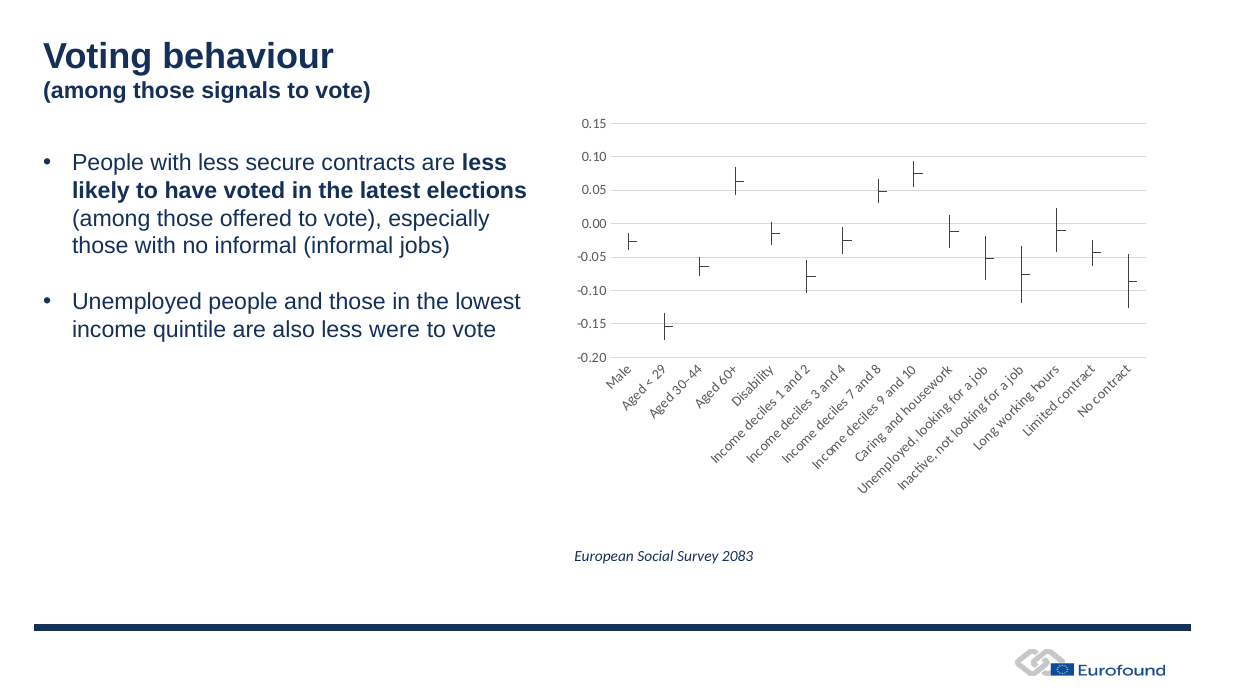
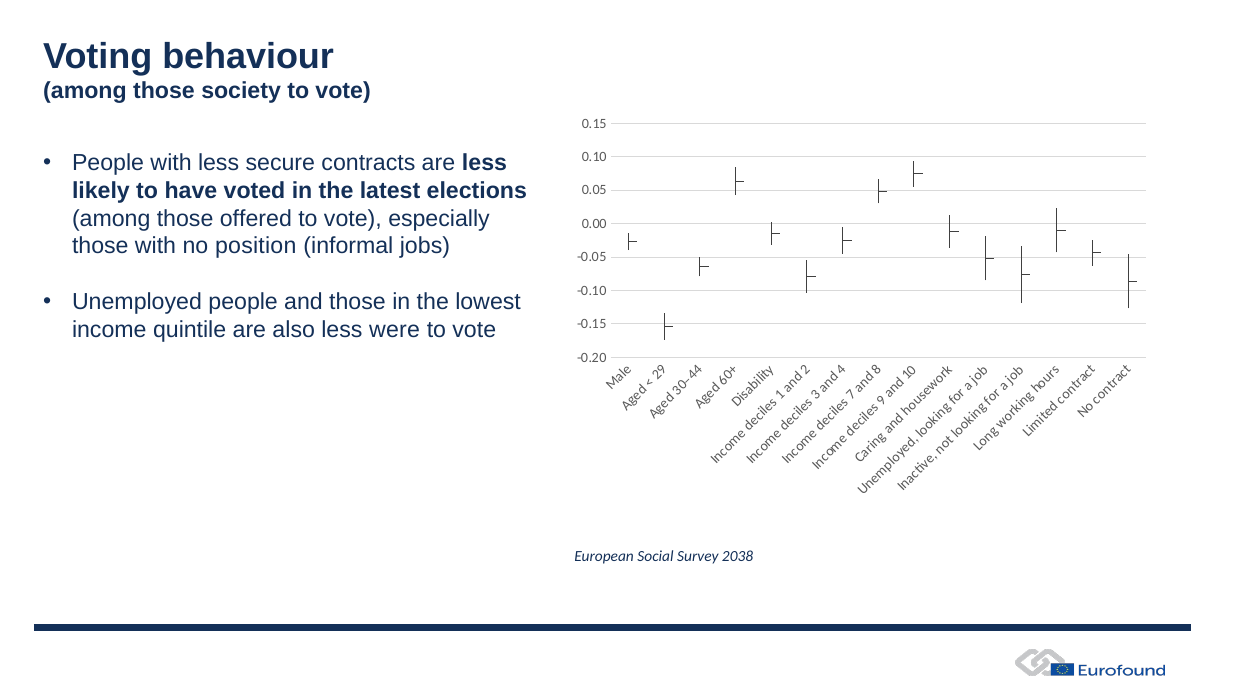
signals: signals -> society
no informal: informal -> position
2083: 2083 -> 2038
